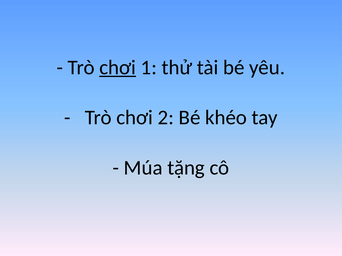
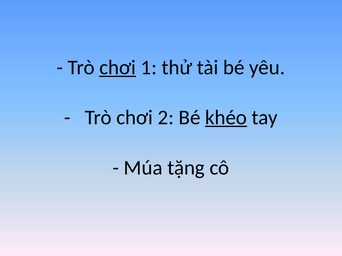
khéo underline: none -> present
